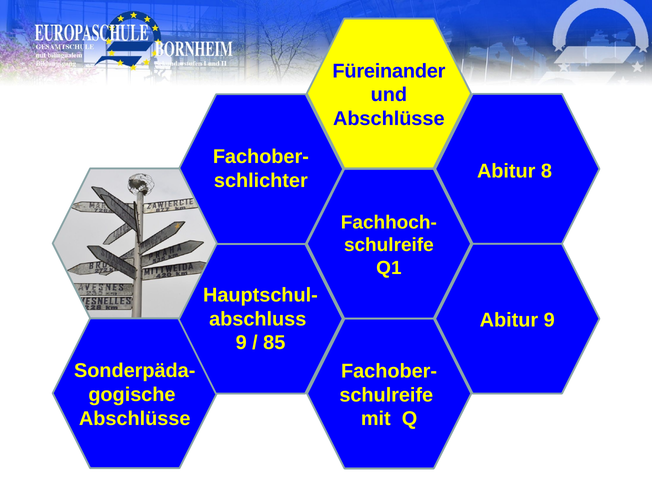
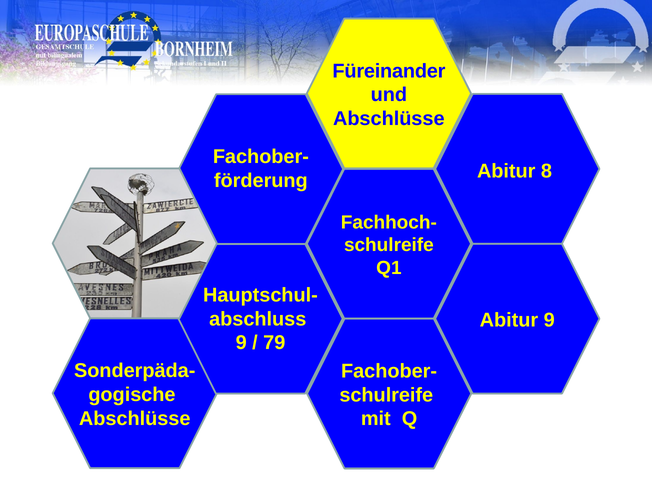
schlichter: schlichter -> förderung
85: 85 -> 79
